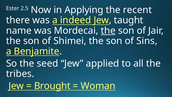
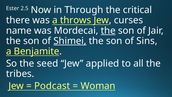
Applying: Applying -> Through
recent: recent -> critical
indeed: indeed -> throws
taught: taught -> curses
Shimei underline: none -> present
Brought: Brought -> Podcast
